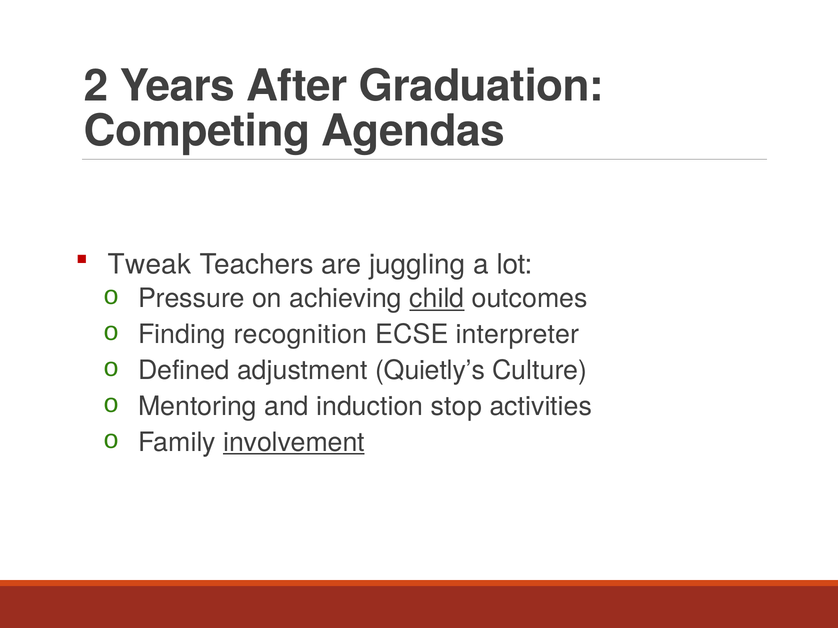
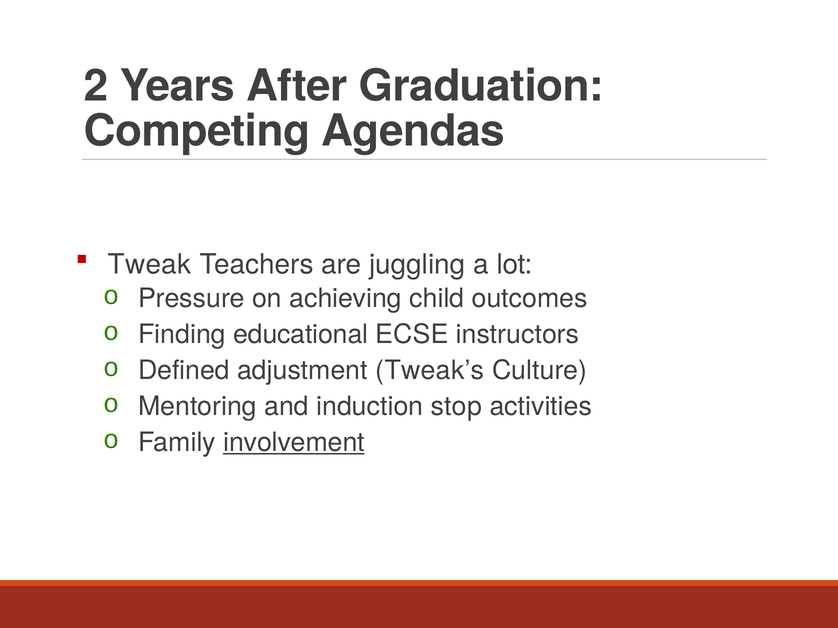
child underline: present -> none
recognition: recognition -> educational
interpreter: interpreter -> instructors
Quietly’s: Quietly’s -> Tweak’s
